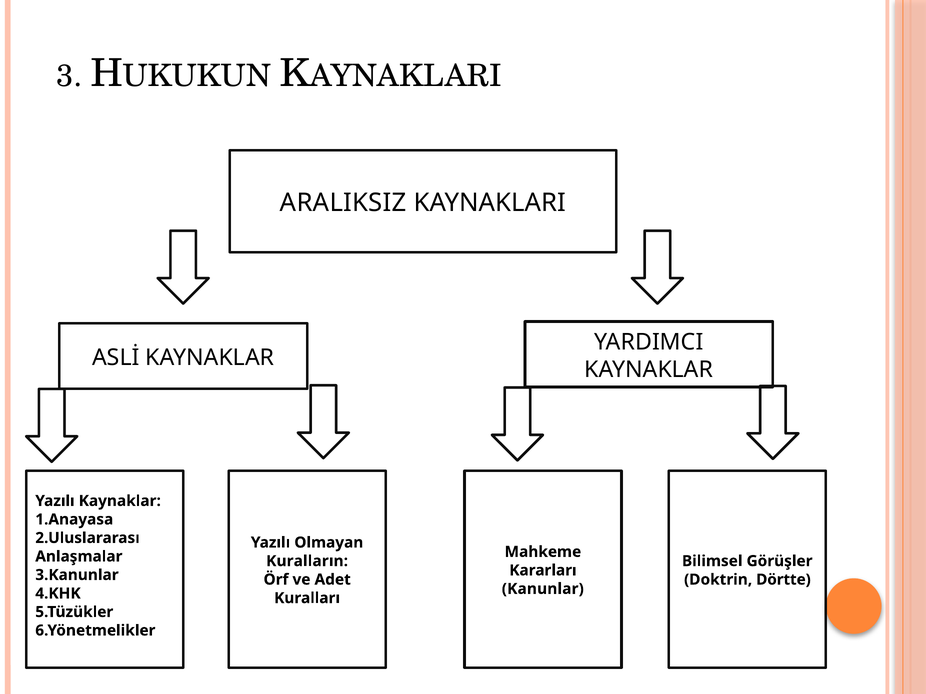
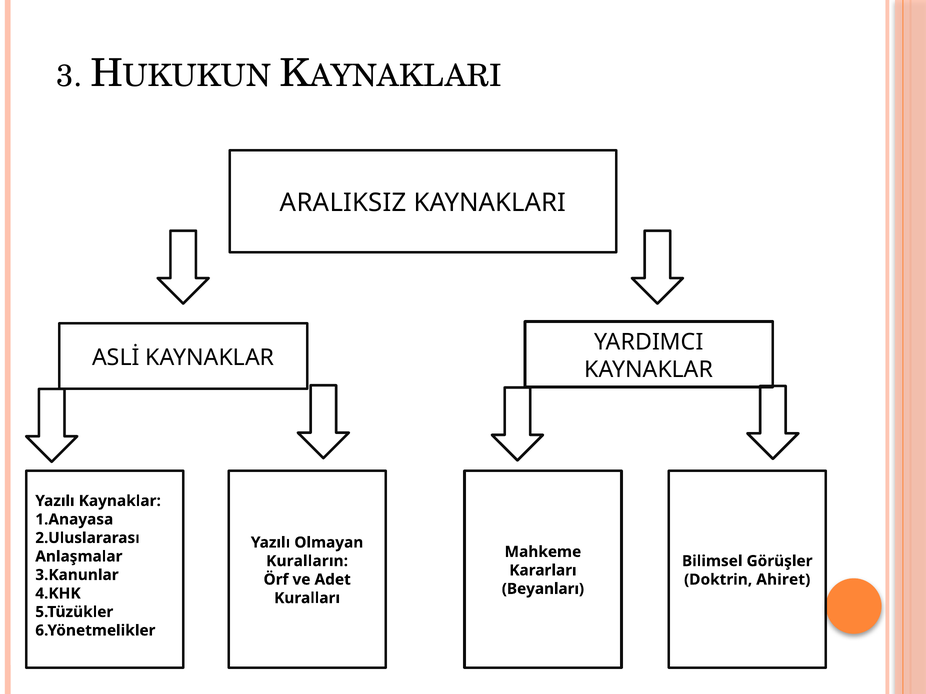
Dörtte: Dörtte -> Ahiret
Kanunlar: Kanunlar -> Beyanları
